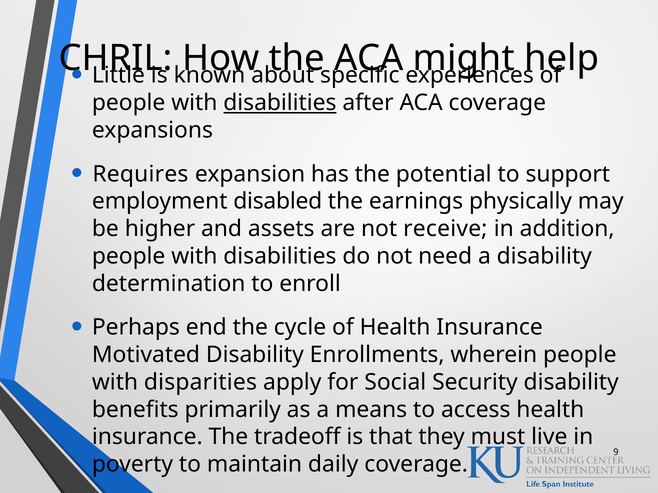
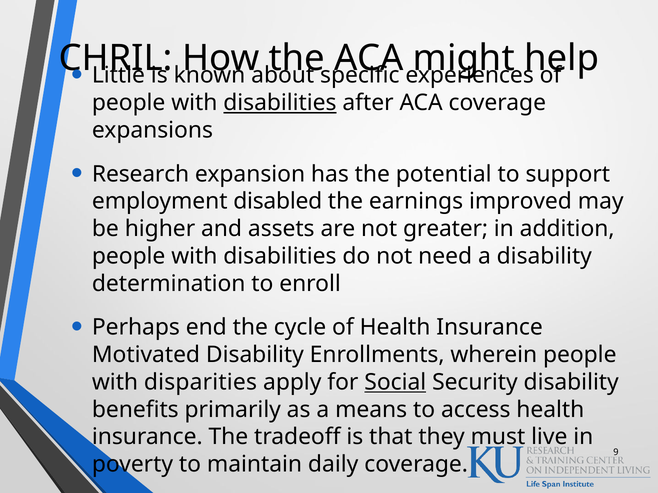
Requires: Requires -> Research
physically: physically -> improved
receive: receive -> greater
Social underline: none -> present
